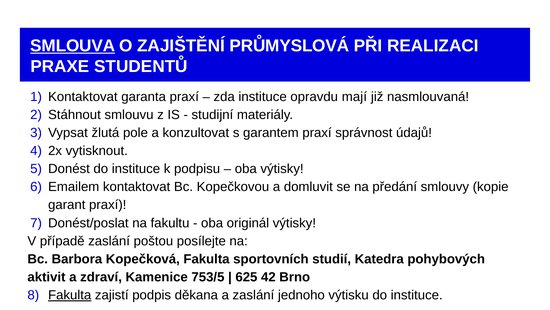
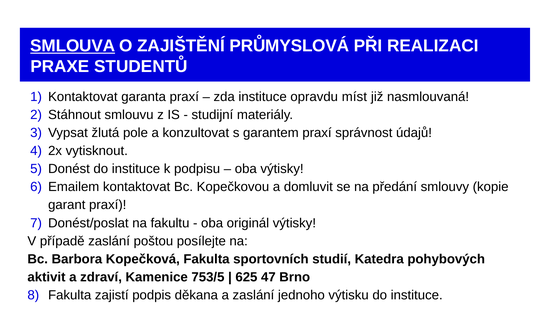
mají: mají -> míst
42: 42 -> 47
Fakulta at (70, 295) underline: present -> none
